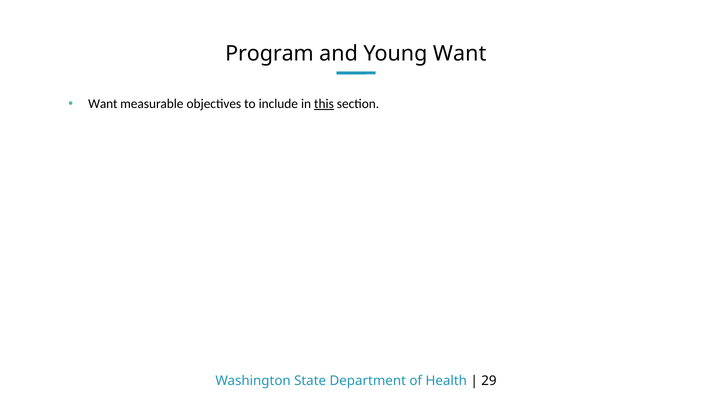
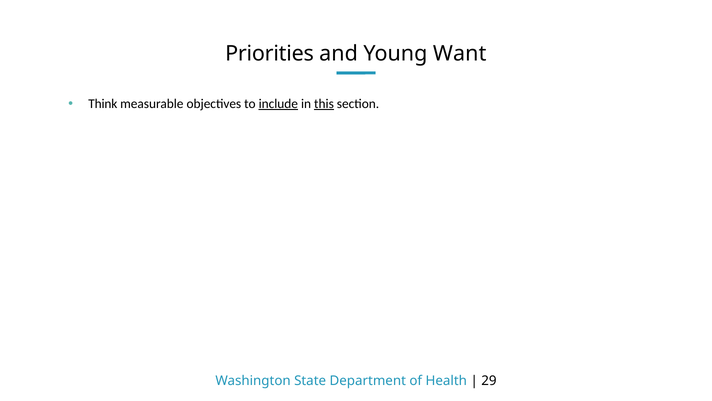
Program: Program -> Priorities
Want at (103, 104): Want -> Think
include underline: none -> present
